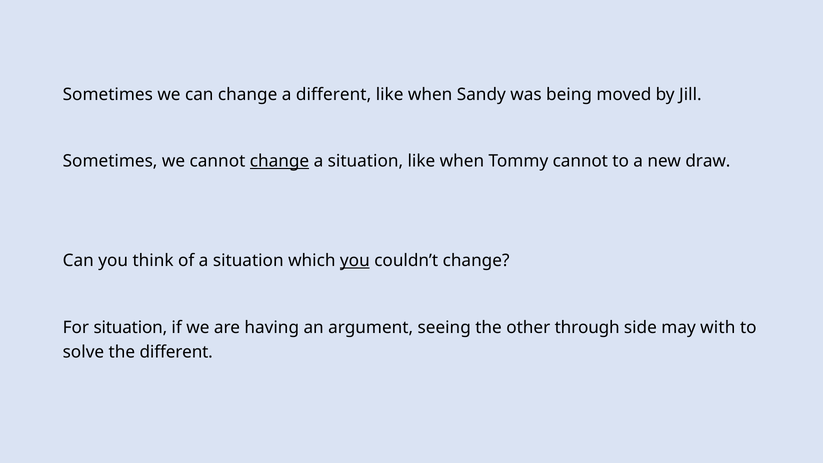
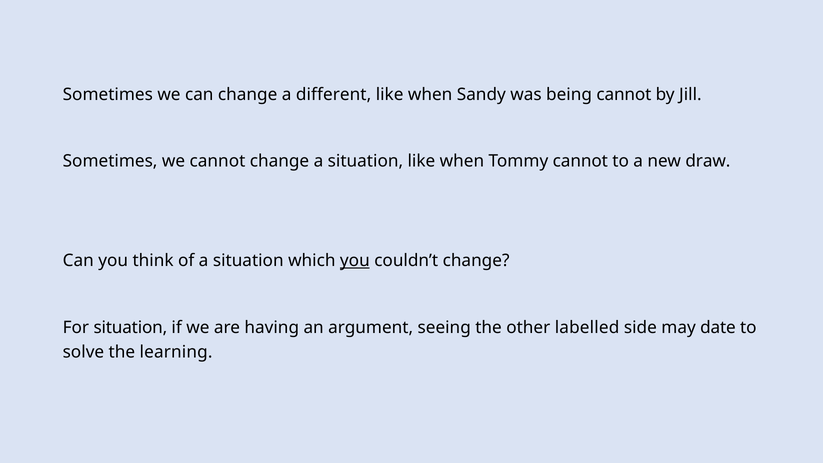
being moved: moved -> cannot
change at (279, 161) underline: present -> none
through: through -> labelled
with: with -> date
the different: different -> learning
